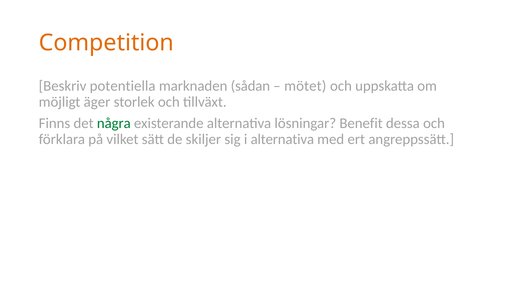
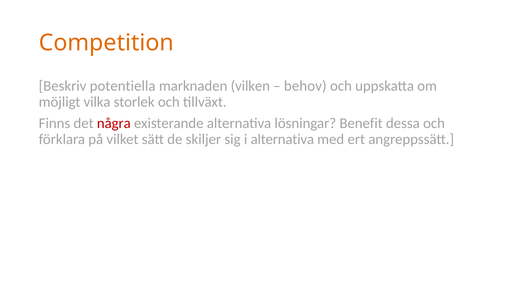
sådan: sådan -> vilken
mötet: mötet -> behov
äger: äger -> vilka
några colour: green -> red
